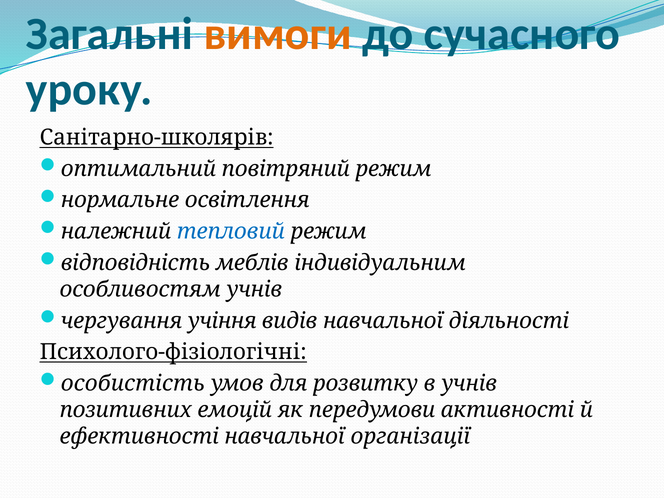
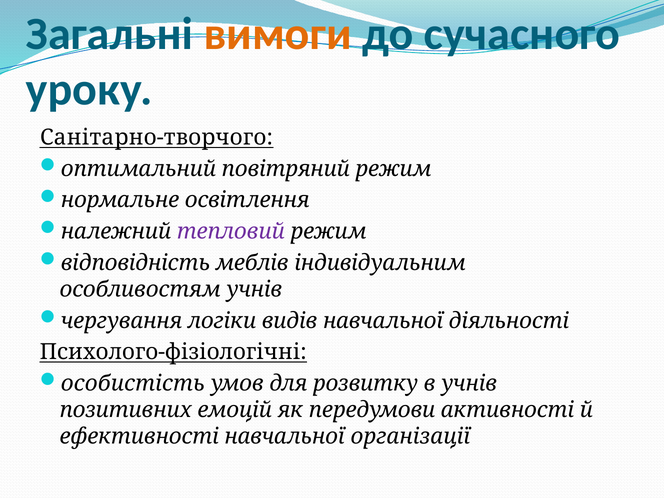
Санітарно-школярів: Санітарно-школярів -> Санітарно-творчого
тепловий colour: blue -> purple
учіння: учіння -> логіки
